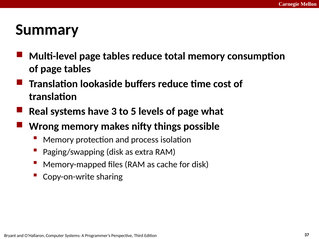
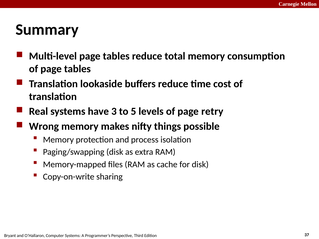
what: what -> retry
